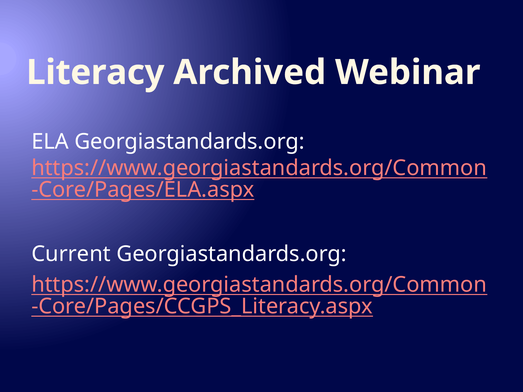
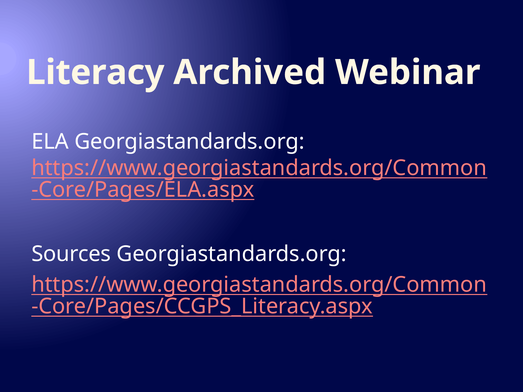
Current: Current -> Sources
